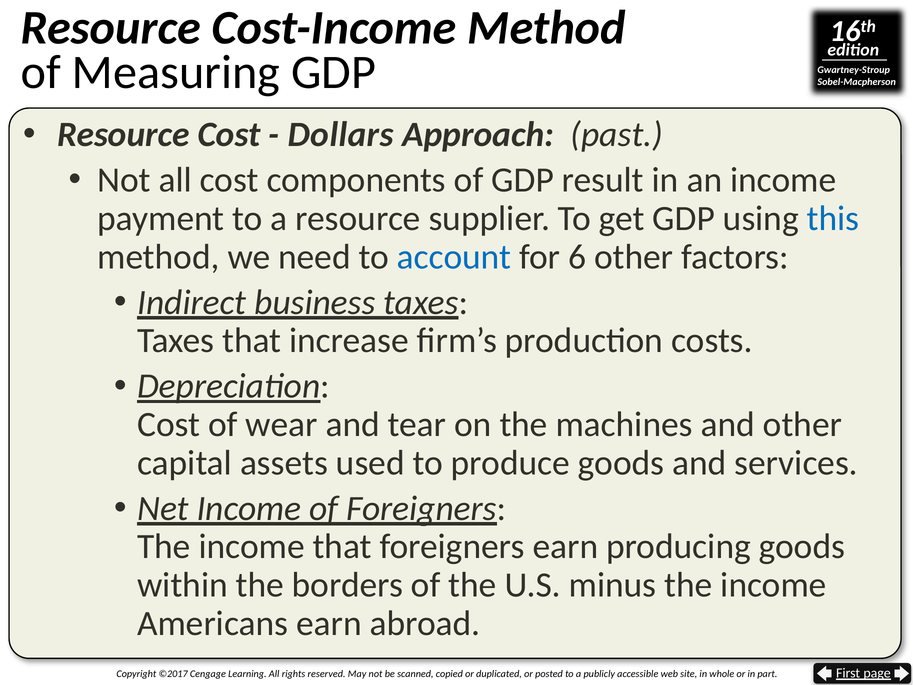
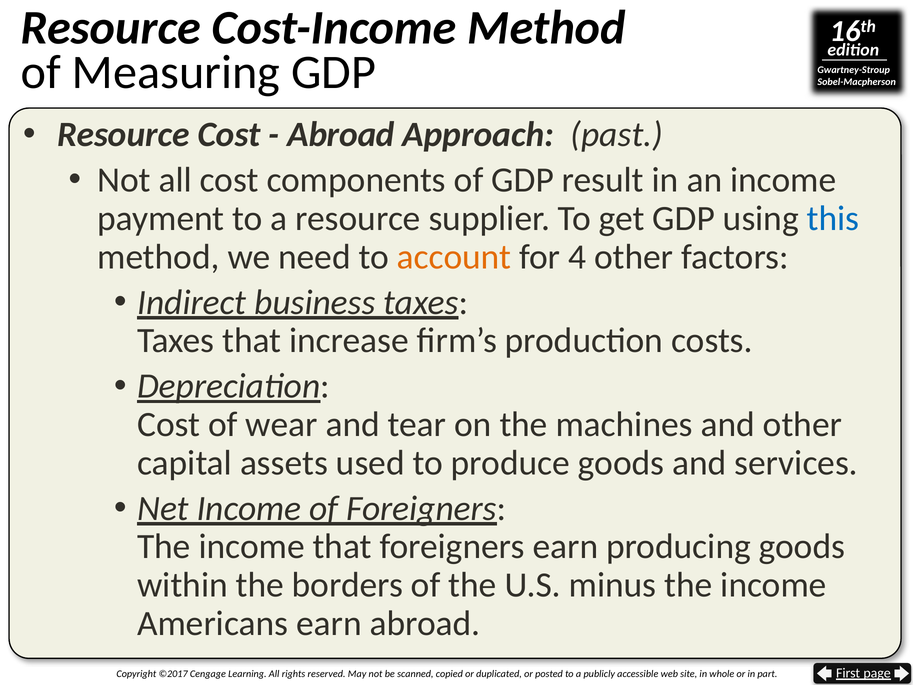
Dollars at (341, 135): Dollars -> Abroad
account colour: blue -> orange
6: 6 -> 4
